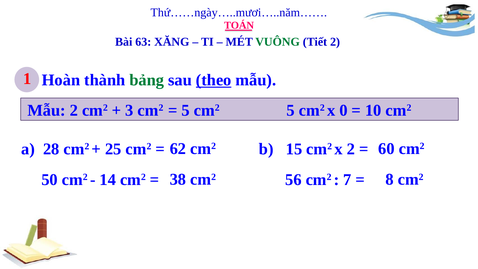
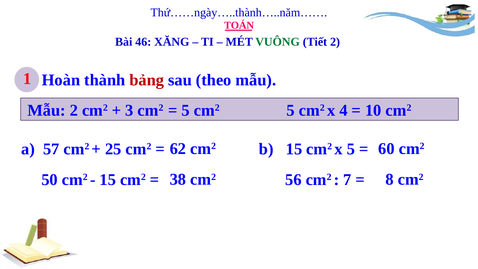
Thứ……ngày…..mươi…..năm……: Thứ……ngày…..mươi…..năm…… -> Thứ……ngày…..thành…..năm……
63: 63 -> 46
bảng colour: green -> red
theo underline: present -> none
0: 0 -> 4
28: 28 -> 57
x 2: 2 -> 5
14 at (108, 179): 14 -> 15
